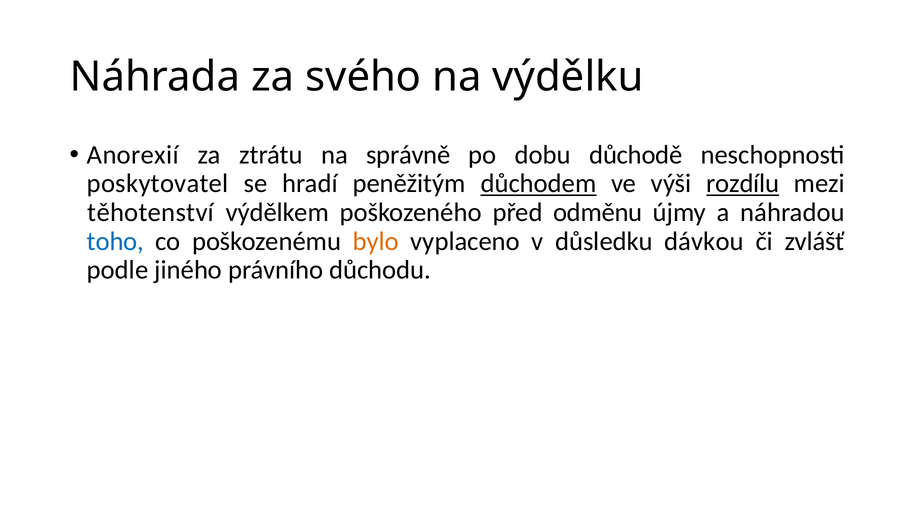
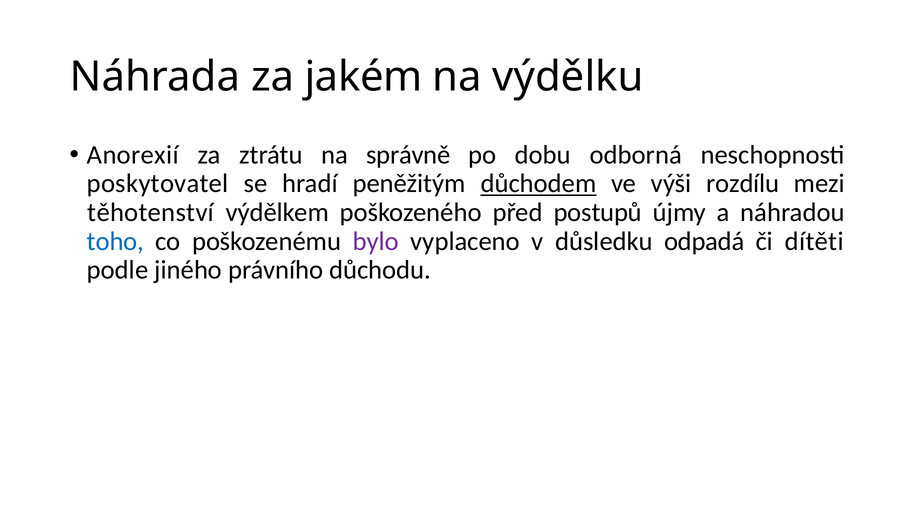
svého: svého -> jakém
důchodě: důchodě -> odborná
rozdílu underline: present -> none
odměnu: odměnu -> postupů
bylo colour: orange -> purple
dávkou: dávkou -> odpadá
zvlášť: zvlášť -> dítěti
